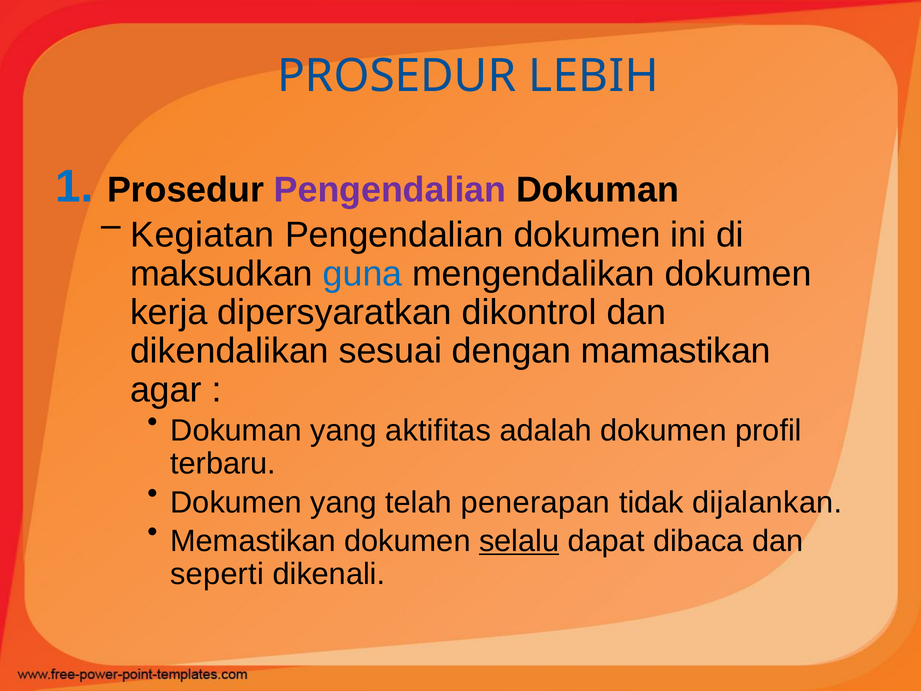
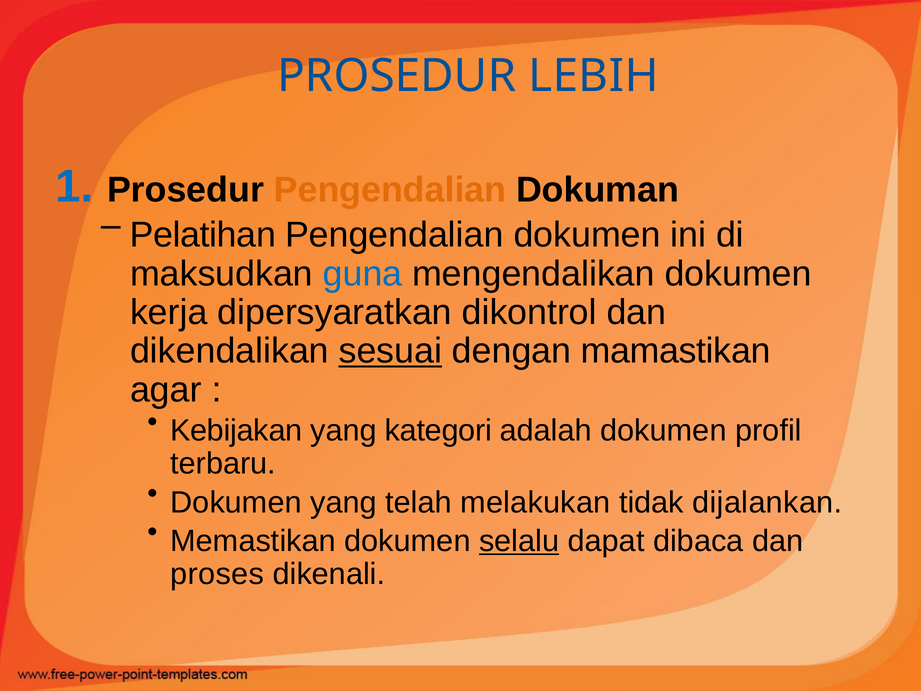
Pengendalian at (390, 190) colour: purple -> orange
Kegiatan: Kegiatan -> Pelatihan
sesuai underline: none -> present
Dokuman at (236, 430): Dokuman -> Kebijakan
aktifitas: aktifitas -> kategori
penerapan: penerapan -> melakukan
seperti: seperti -> proses
